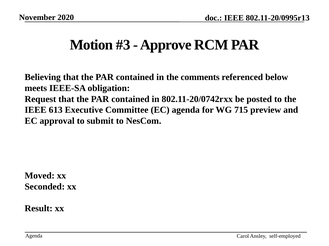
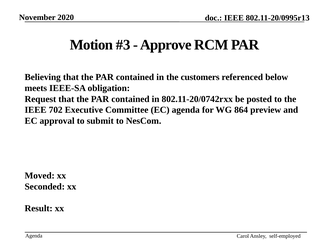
comments: comments -> customers
613: 613 -> 702
715: 715 -> 864
